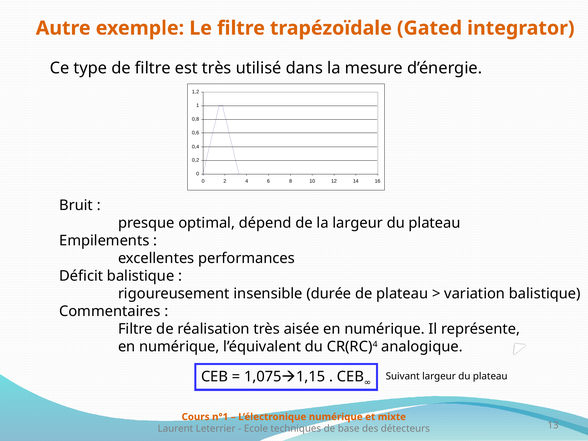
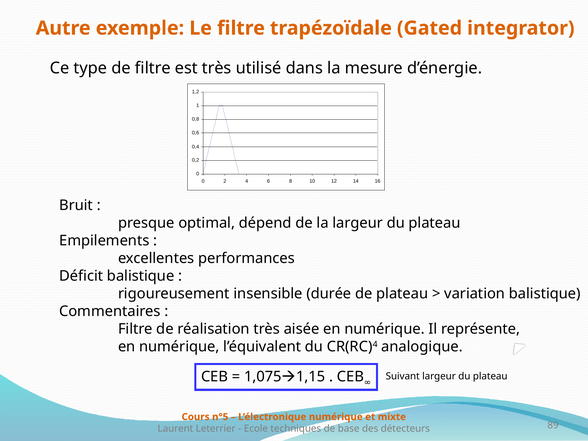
n°1: n°1 -> n°5
13: 13 -> 89
